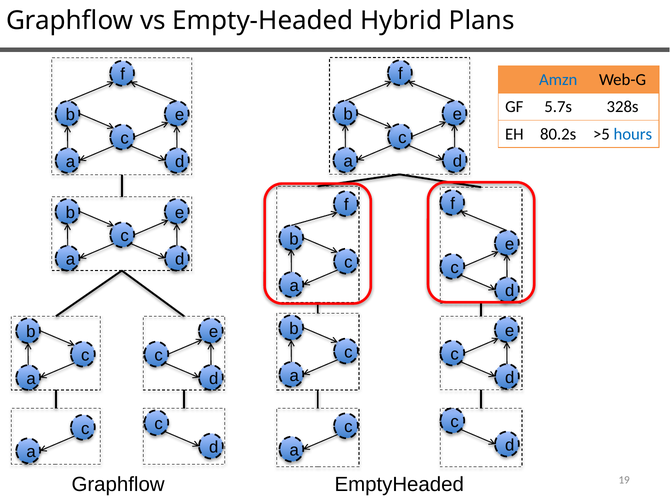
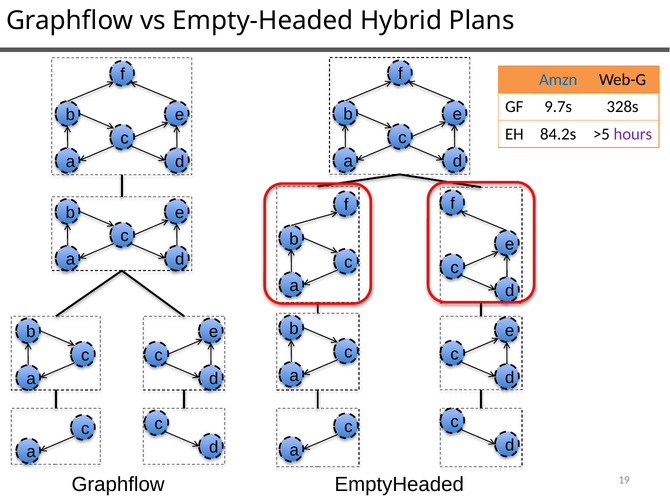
5.7s: 5.7s -> 9.7s
80.2s: 80.2s -> 84.2s
hours colour: blue -> purple
